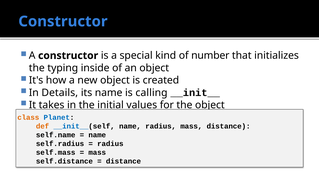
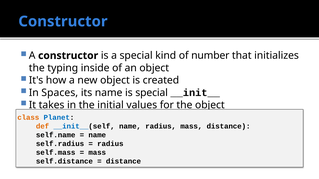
Details: Details -> Spaces
is calling: calling -> special
